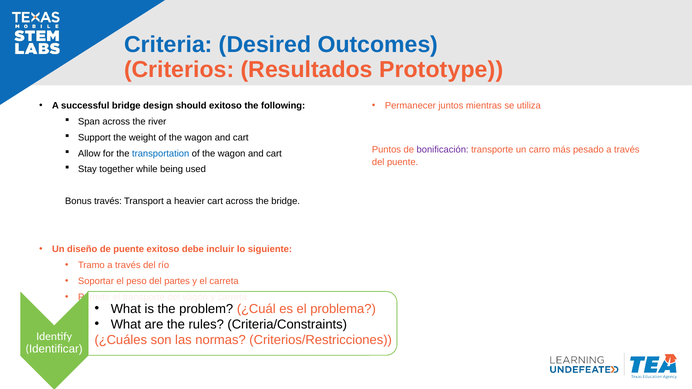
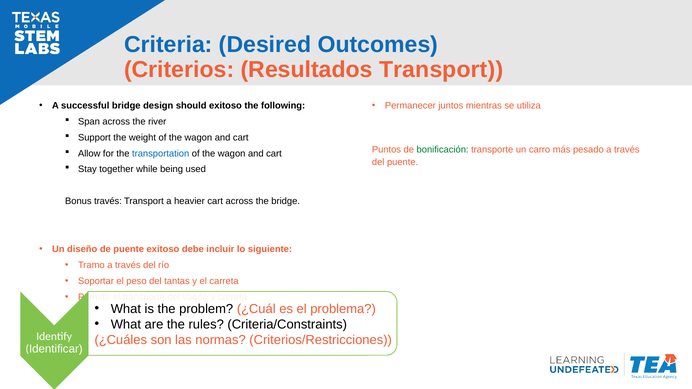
Resultados Prototype: Prototype -> Transport
bonificación colour: purple -> green
partes: partes -> tantas
